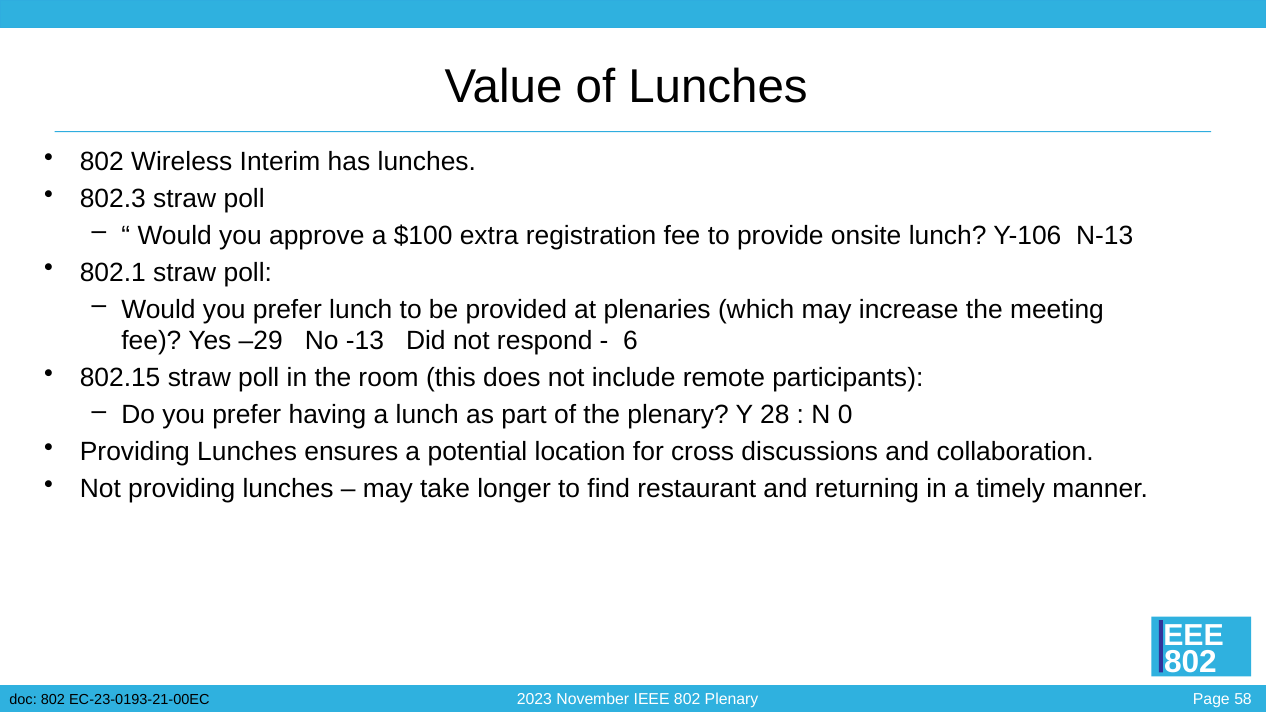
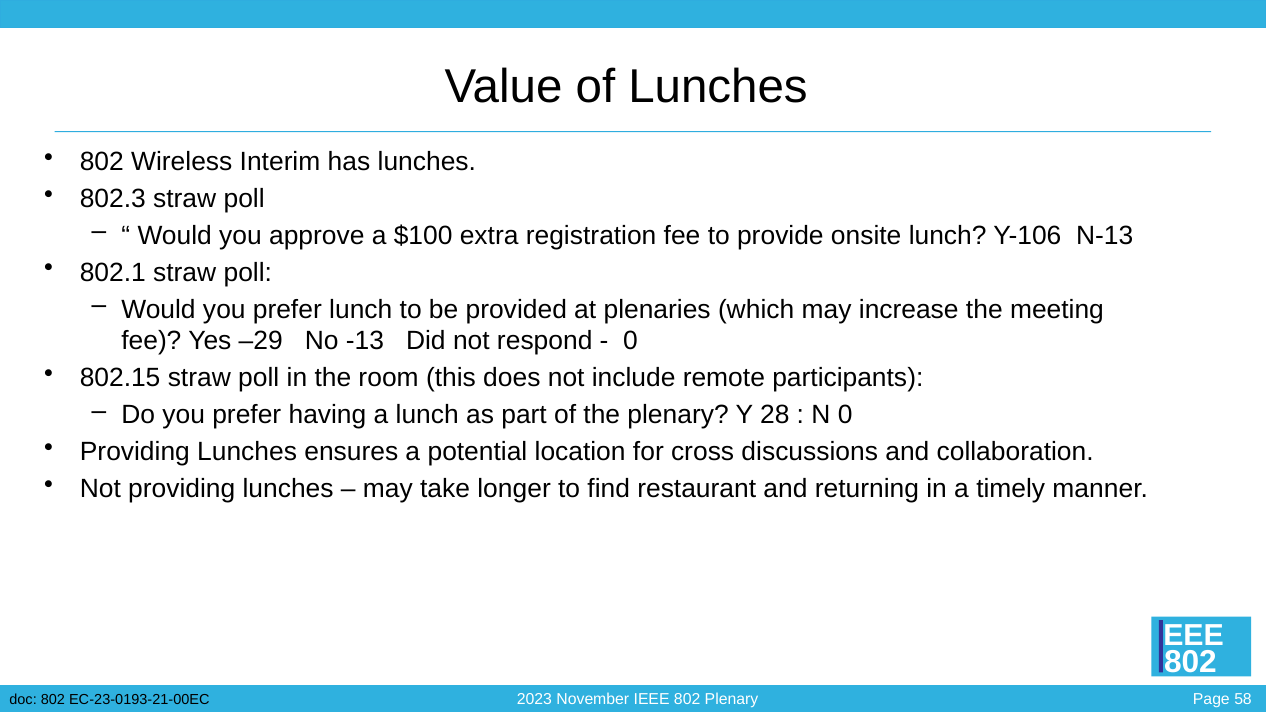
6 at (630, 341): 6 -> 0
